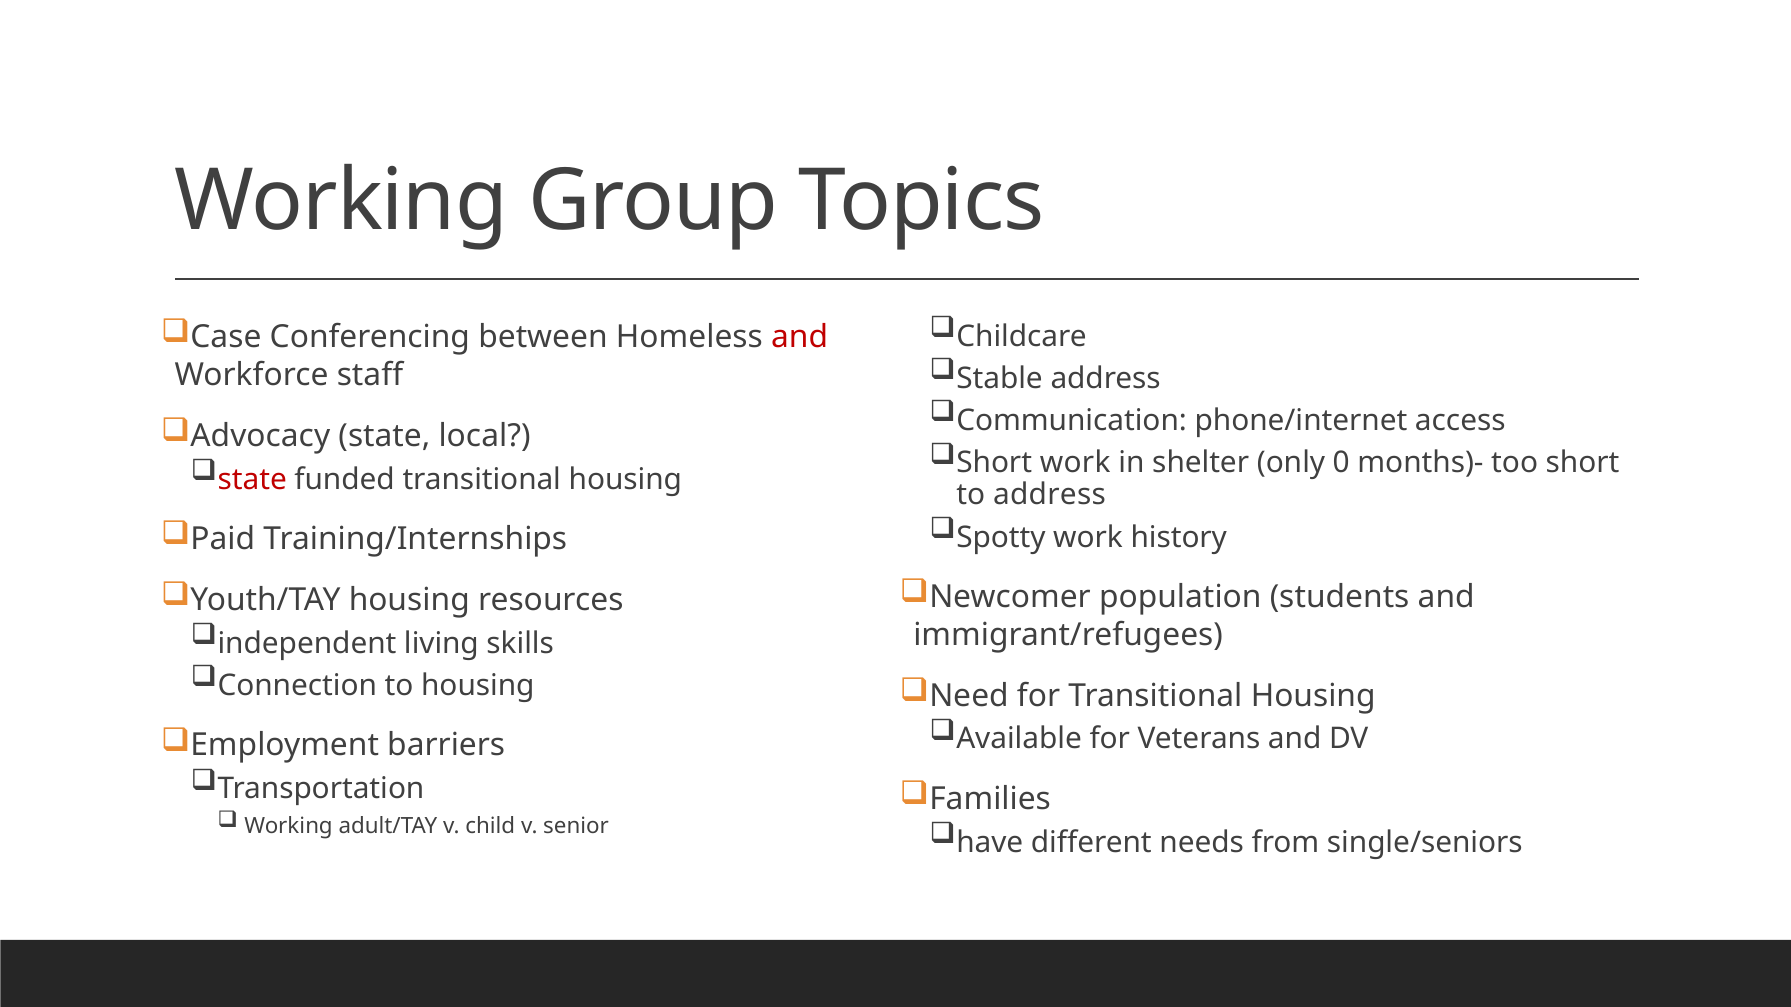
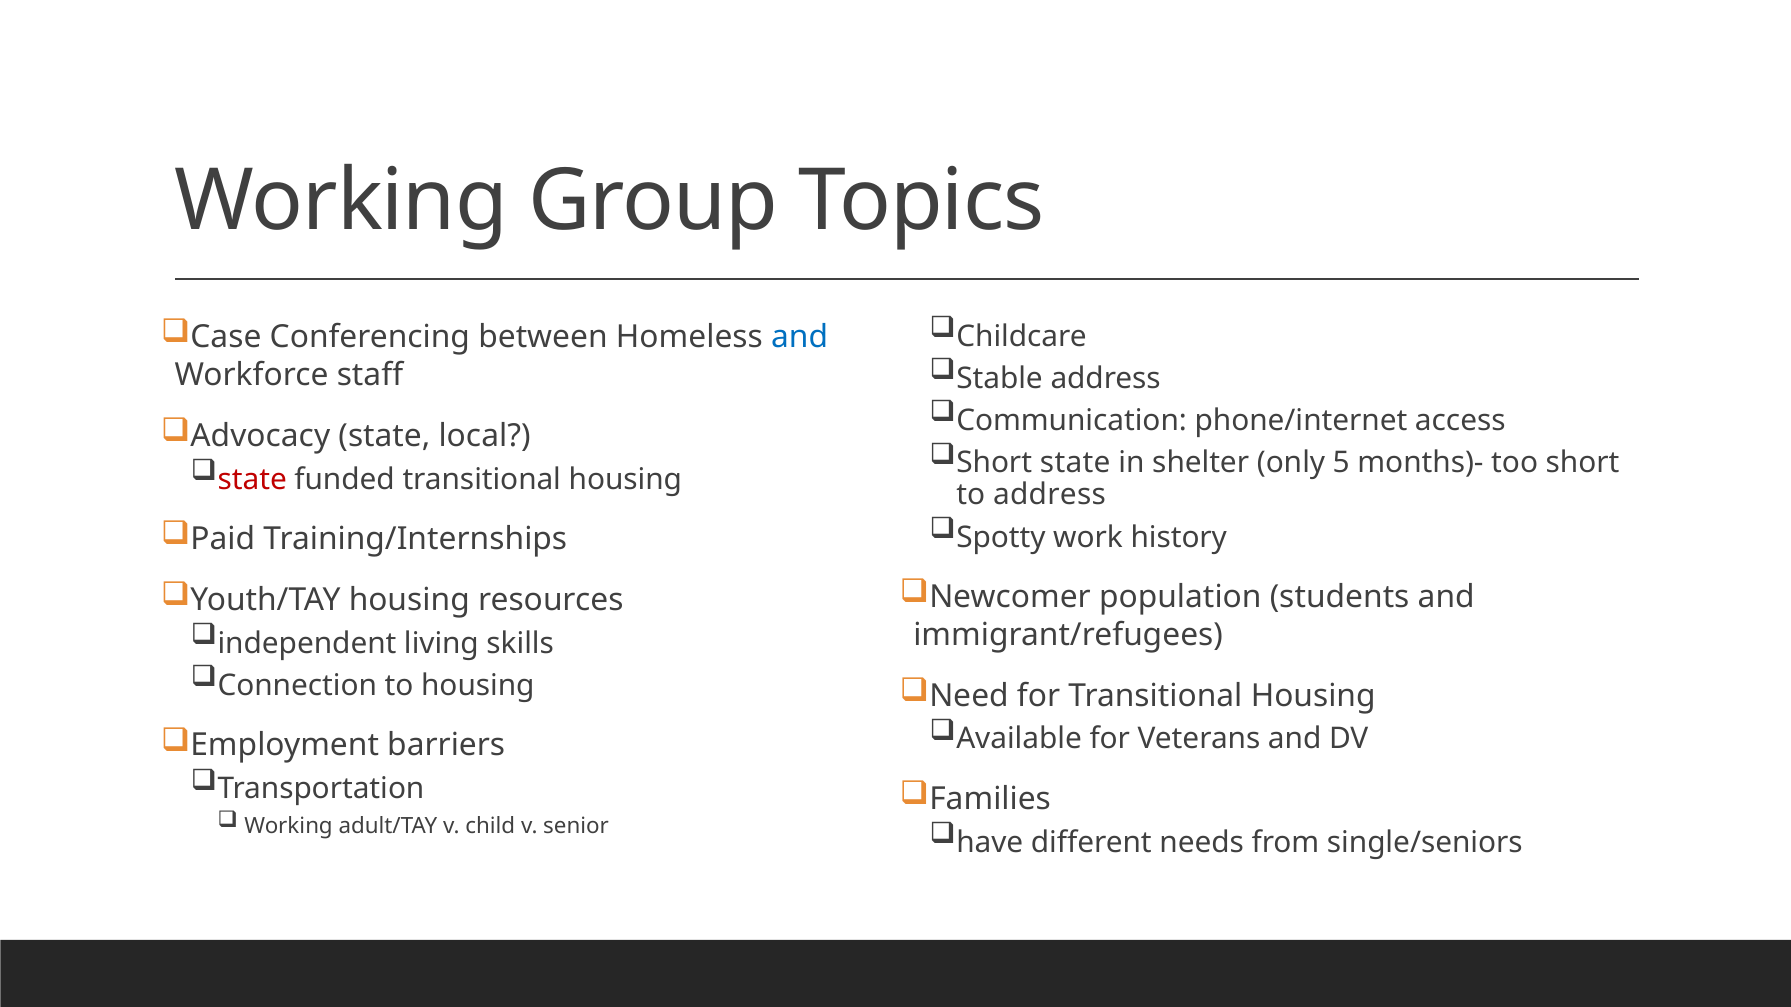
and at (800, 337) colour: red -> blue
Short work: work -> state
0: 0 -> 5
